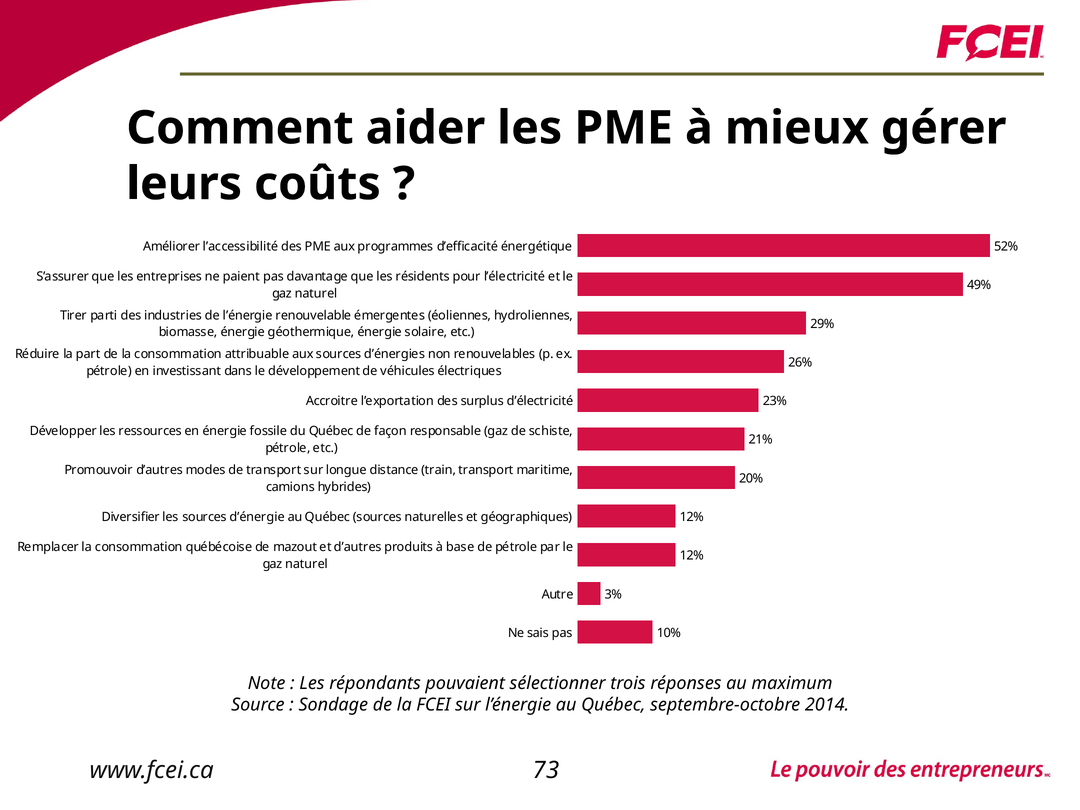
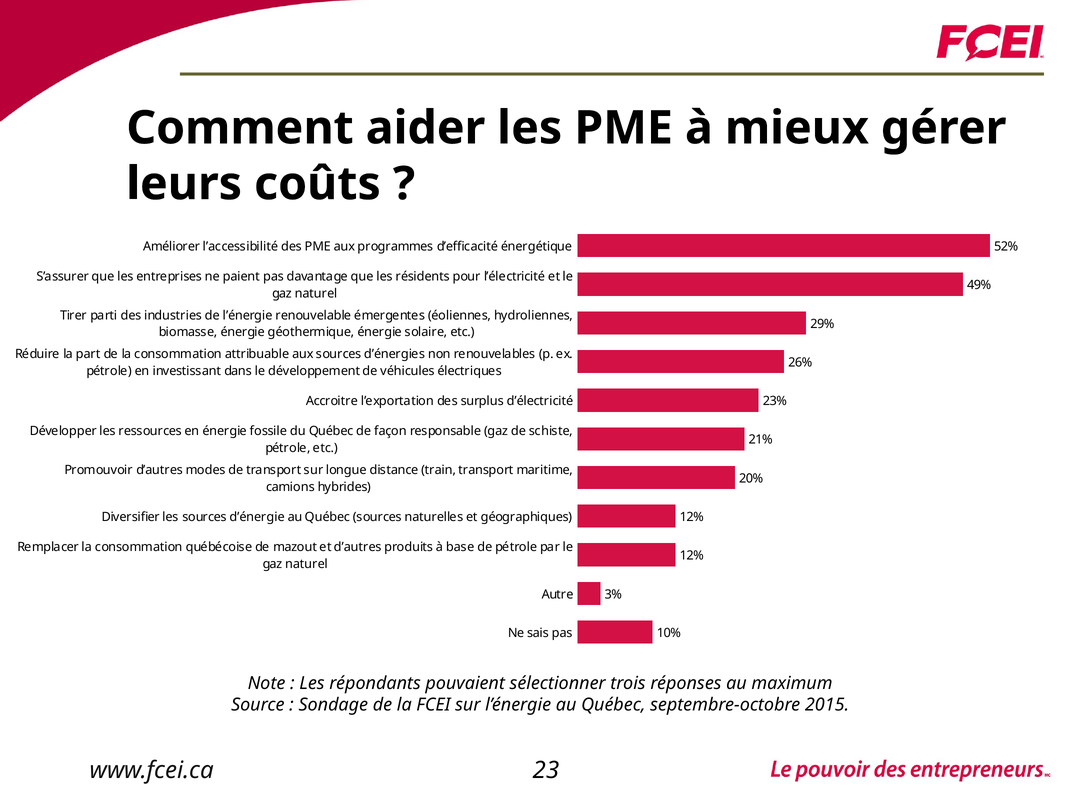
2014: 2014 -> 2015
73: 73 -> 23
